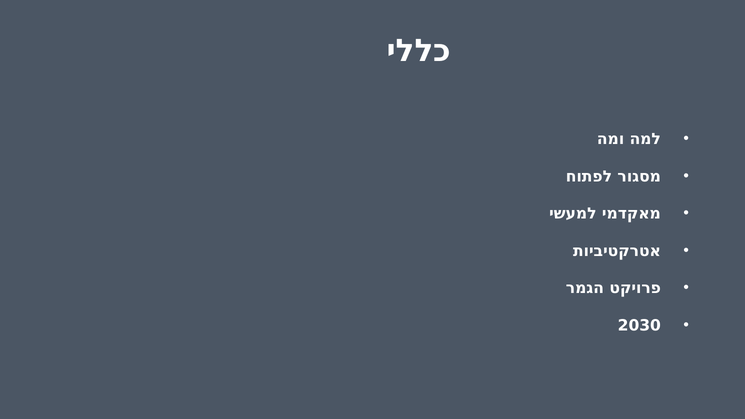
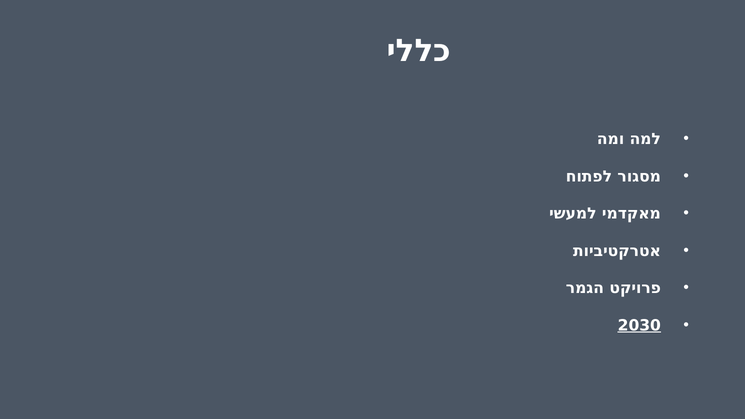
2030 underline: none -> present
